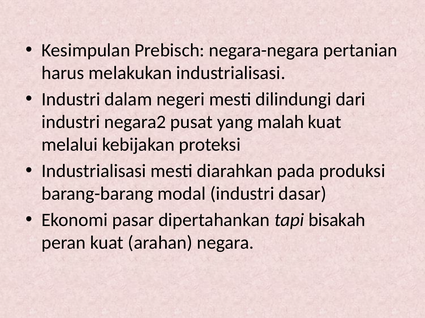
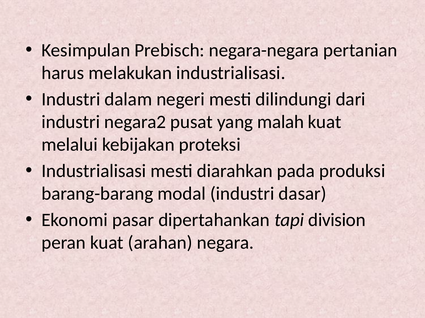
bisakah: bisakah -> division
